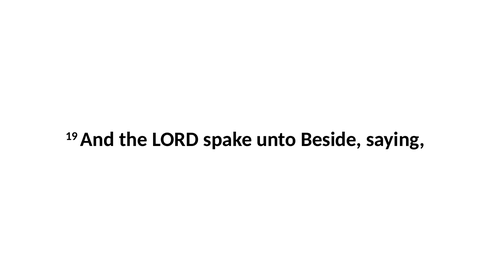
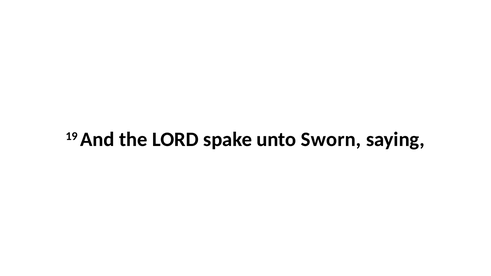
Beside: Beside -> Sworn
